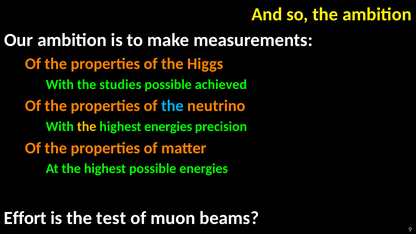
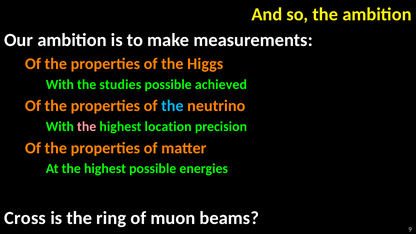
the at (87, 127) colour: yellow -> pink
highest energies: energies -> location
Effort: Effort -> Cross
test: test -> ring
